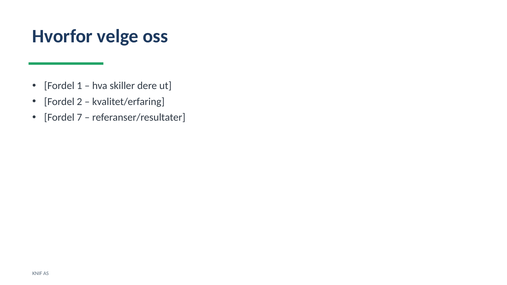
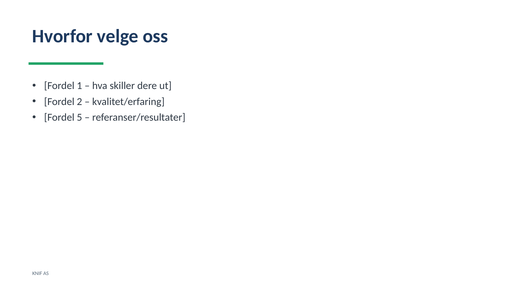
7: 7 -> 5
